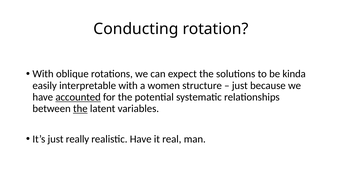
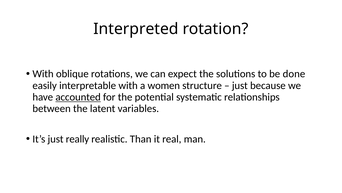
Conducting: Conducting -> Interpreted
kinda: kinda -> done
the at (80, 108) underline: present -> none
realistic Have: Have -> Than
